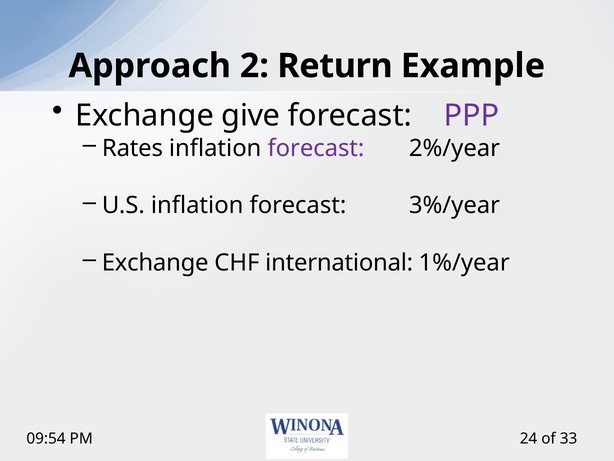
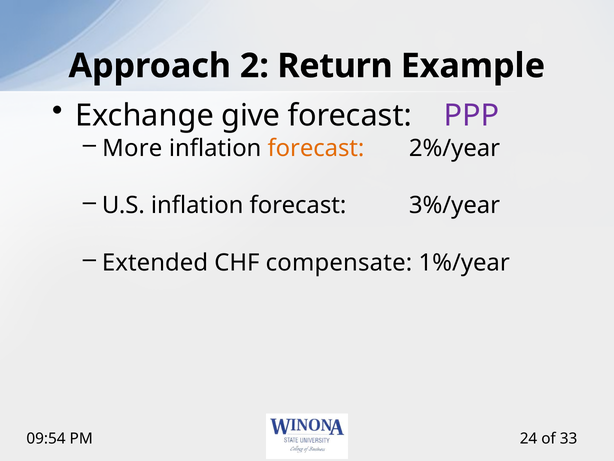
Rates: Rates -> More
forecast at (316, 148) colour: purple -> orange
Exchange at (155, 263): Exchange -> Extended
international: international -> compensate
